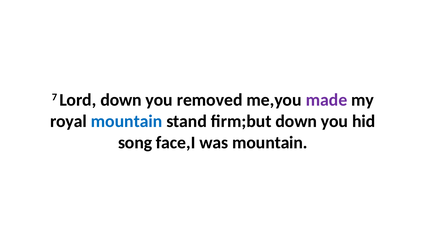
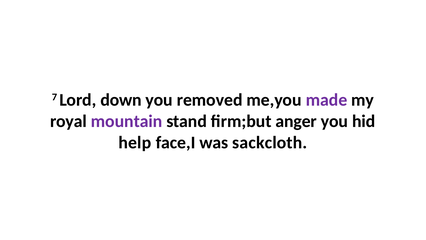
mountain at (127, 121) colour: blue -> purple
firm;but down: down -> anger
song: song -> help
was mountain: mountain -> sackcloth
